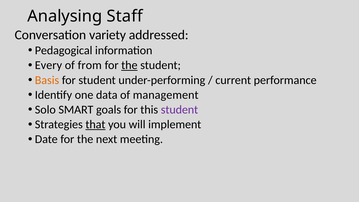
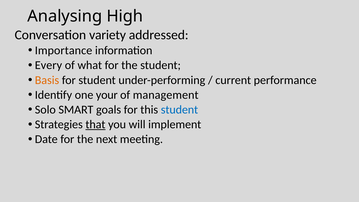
Staff: Staff -> High
Pedagogical: Pedagogical -> Importance
from: from -> what
the at (129, 65) underline: present -> none
data: data -> your
student at (179, 110) colour: purple -> blue
